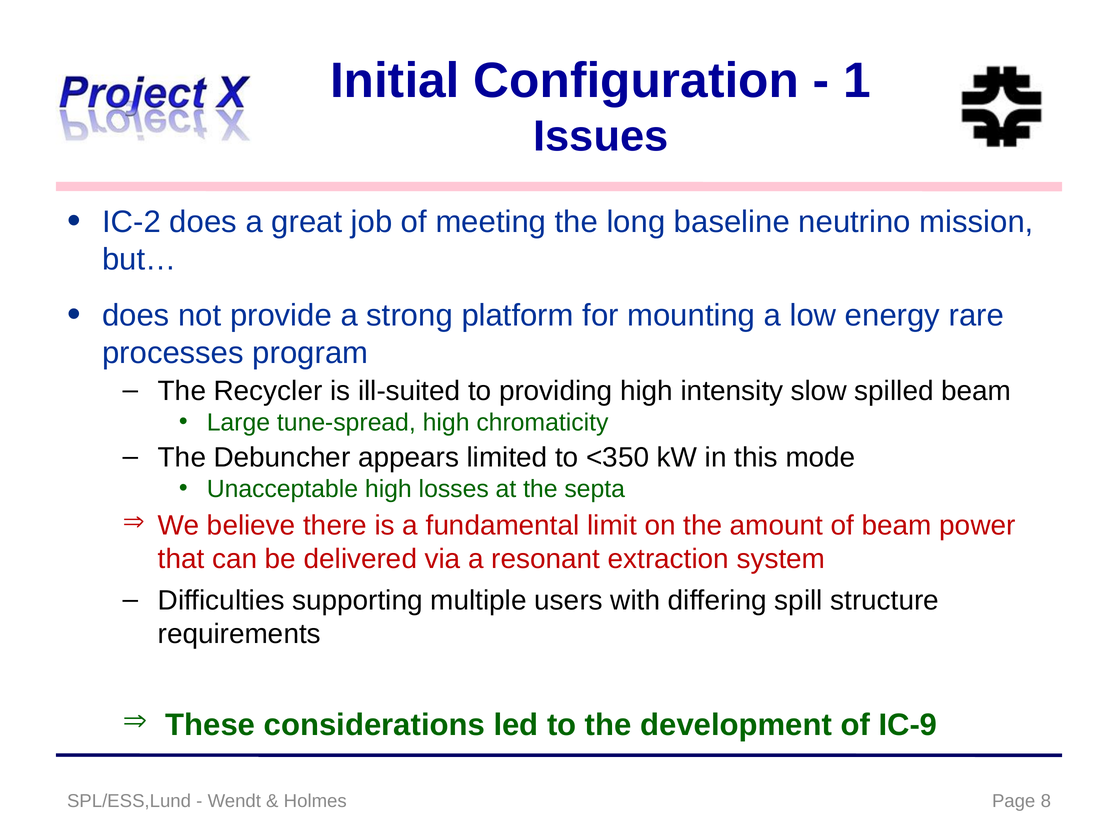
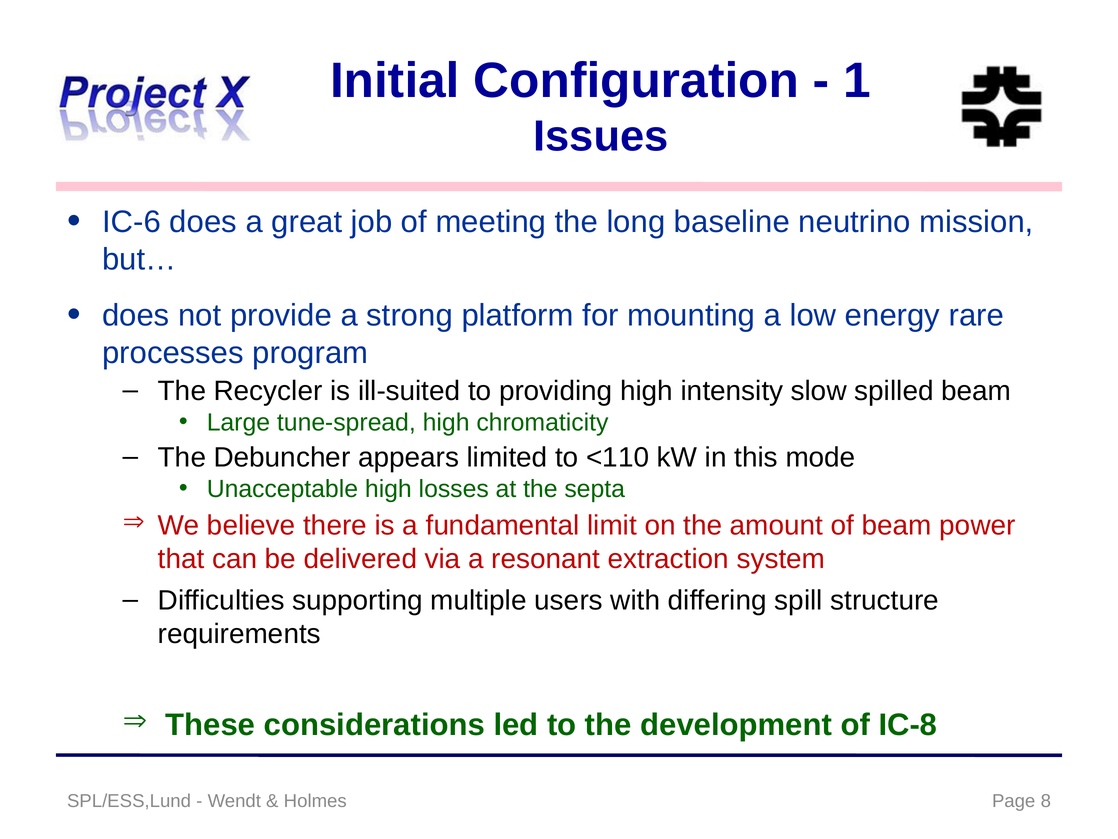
IC-2: IC-2 -> IC-6
<350: <350 -> <110
IC-9: IC-9 -> IC-8
